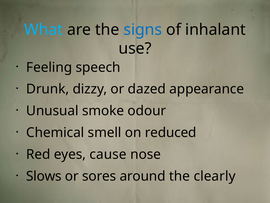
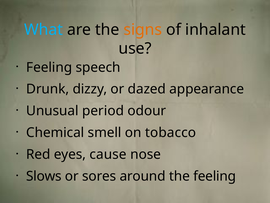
signs colour: blue -> orange
smoke: smoke -> period
reduced: reduced -> tobacco
the clearly: clearly -> feeling
